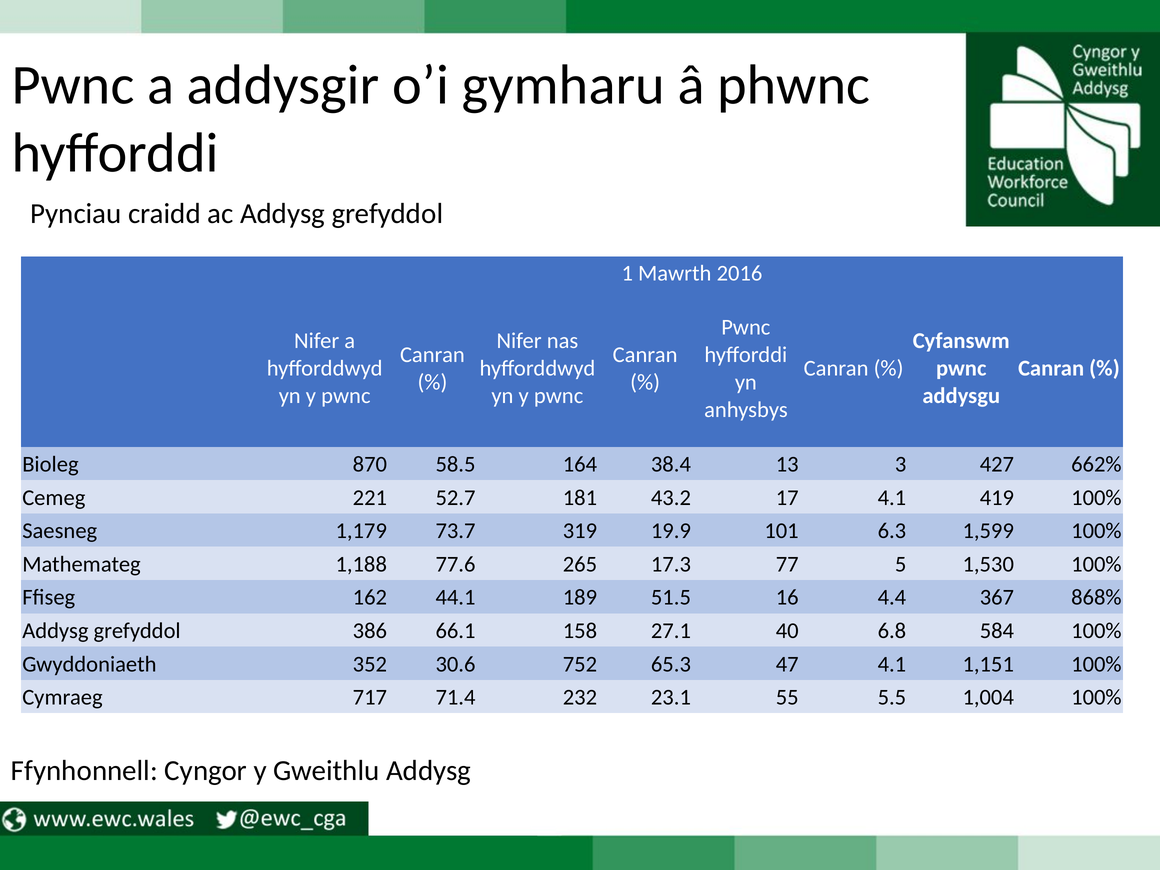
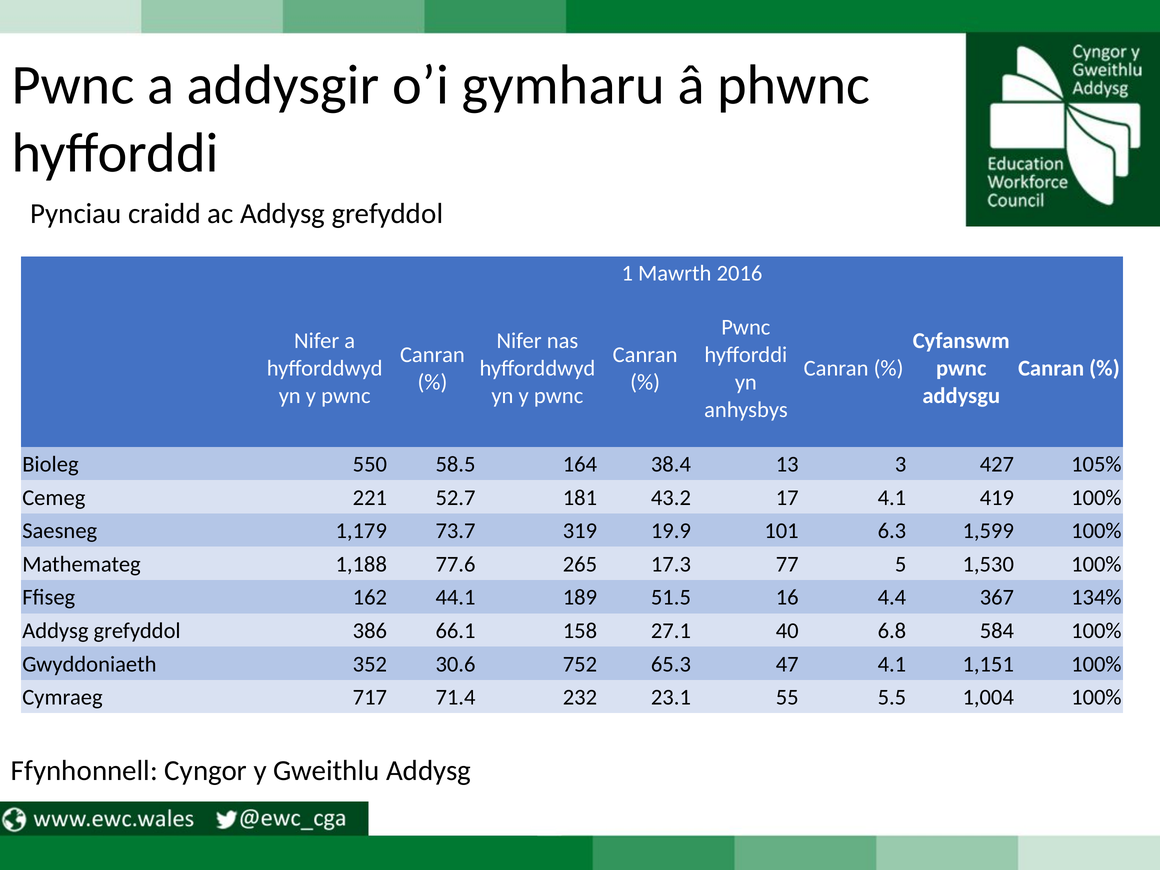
870: 870 -> 550
662%: 662% -> 105%
868%: 868% -> 134%
